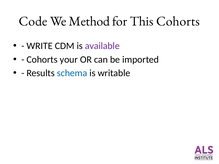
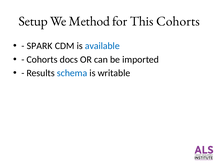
Code: Code -> Setup
WRITE: WRITE -> SPARK
available colour: purple -> blue
your: your -> docs
